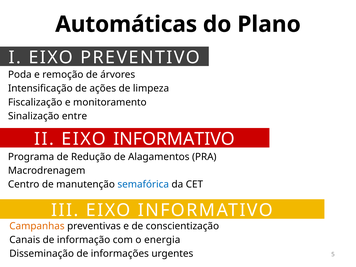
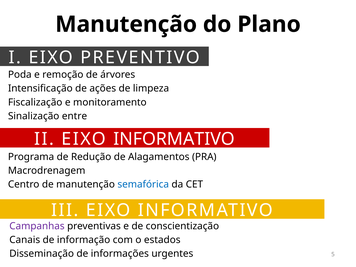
Automáticas at (126, 24): Automáticas -> Manutenção
Campanhas colour: orange -> purple
energia: energia -> estados
